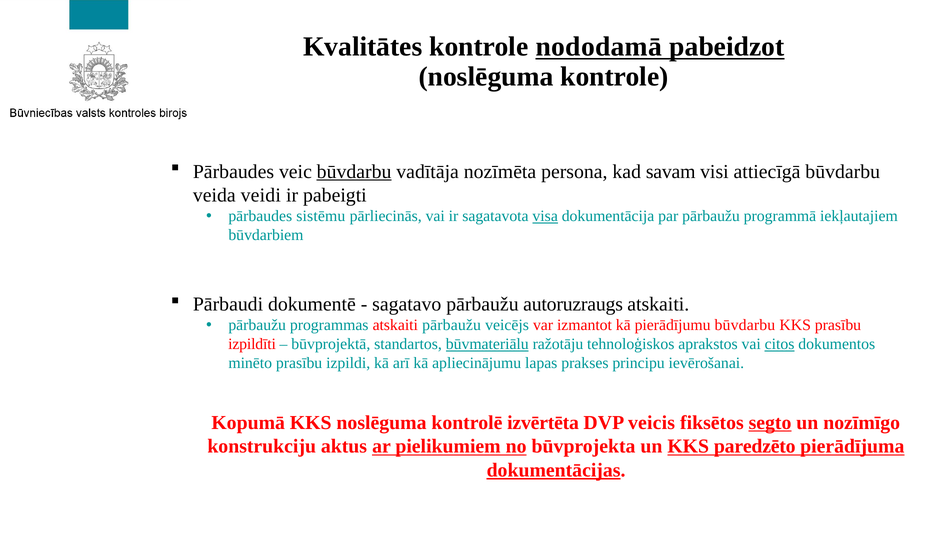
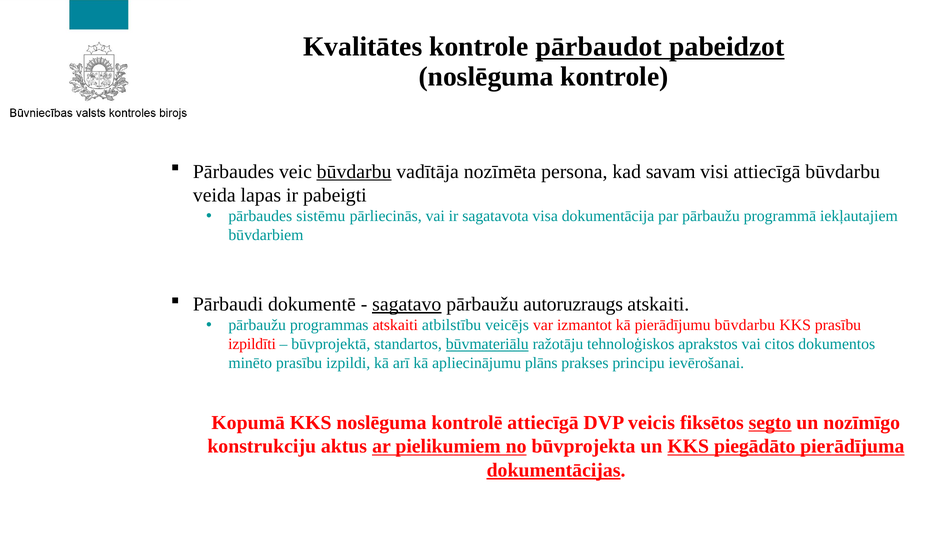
nododamā: nododamā -> pārbaudot
veidi: veidi -> lapas
visa underline: present -> none
sagatavo underline: none -> present
atskaiti pārbaužu: pārbaužu -> atbilstību
citos underline: present -> none
lapas: lapas -> plāns
kontrolē izvērtēta: izvērtēta -> attiecīgā
paredzēto: paredzēto -> piegādāto
